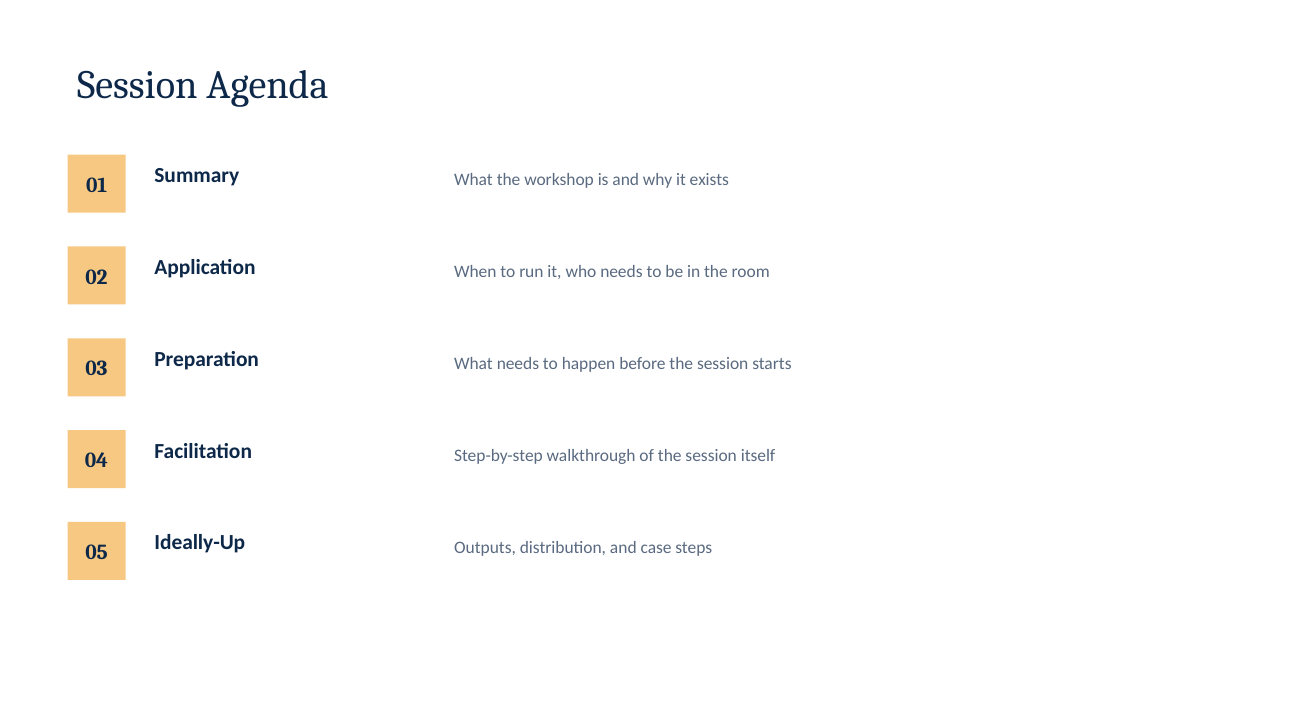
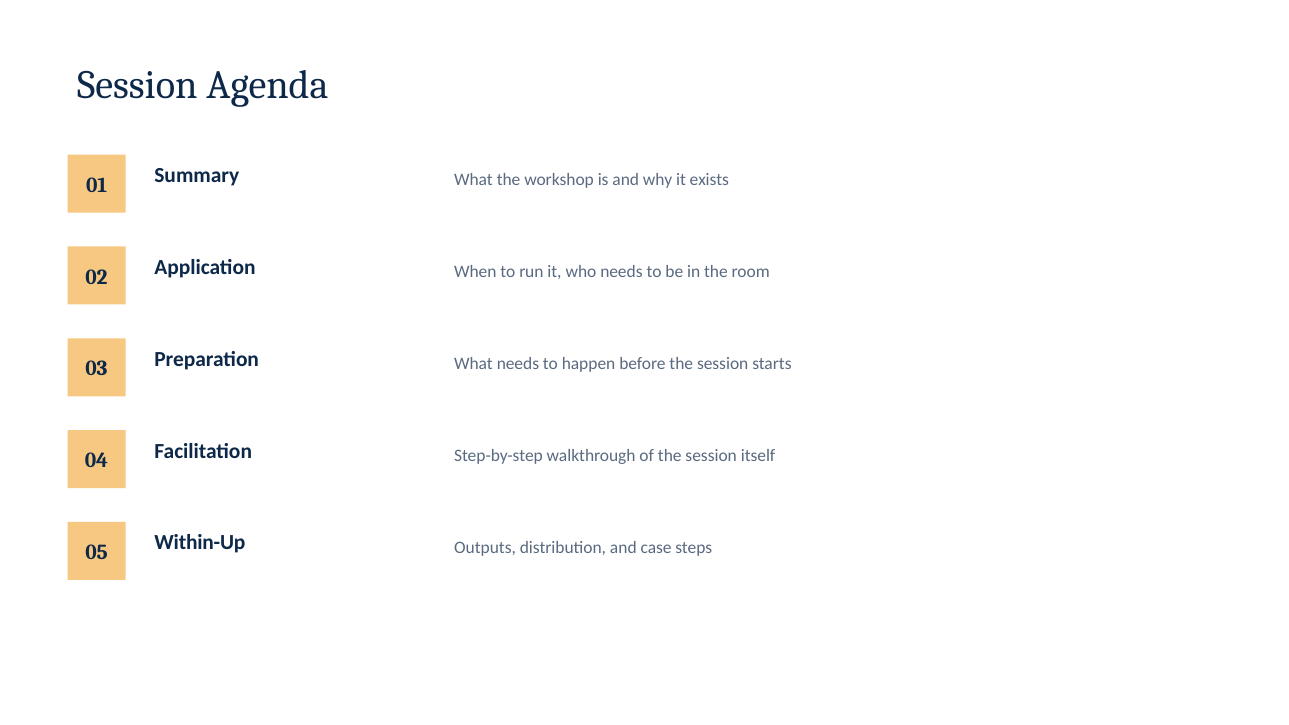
Ideally-Up: Ideally-Up -> Within-Up
